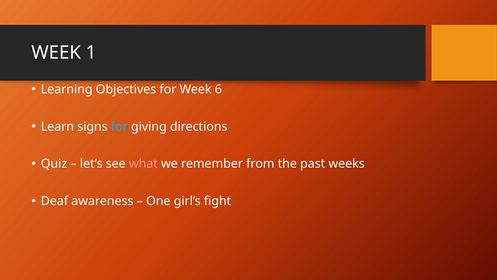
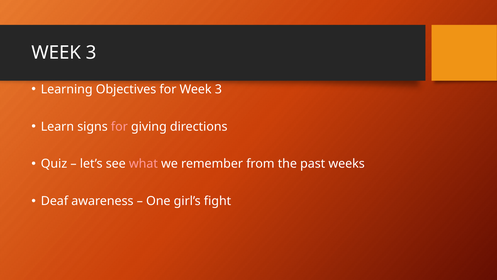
1 at (91, 53): 1 -> 3
for Week 6: 6 -> 3
for at (119, 126) colour: light blue -> pink
